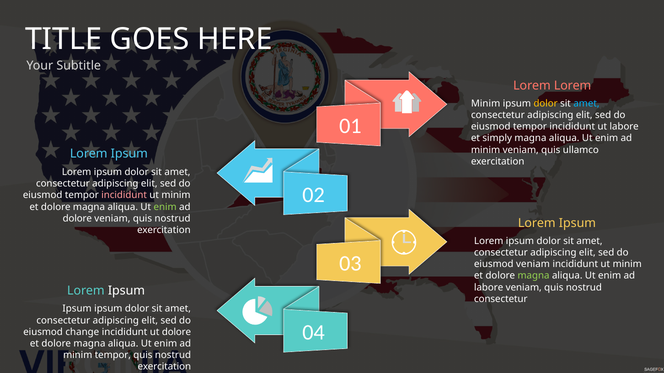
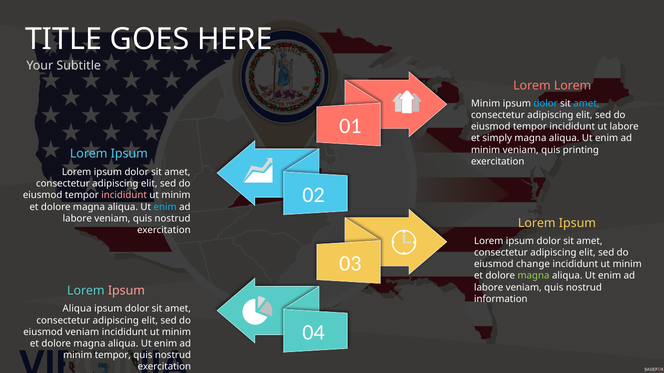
dolor at (546, 104) colour: yellow -> light blue
ullamco: ullamco -> printing
enim at (165, 207) colour: light green -> light blue
dolore at (77, 219): dolore -> labore
eiusmod veniam: veniam -> change
Ipsum at (126, 291) colour: white -> pink
consectetur at (501, 299): consectetur -> information
Ipsum at (77, 309): Ipsum -> Aliqua
eiusmod change: change -> veniam
dolore at (176, 332): dolore -> minim
